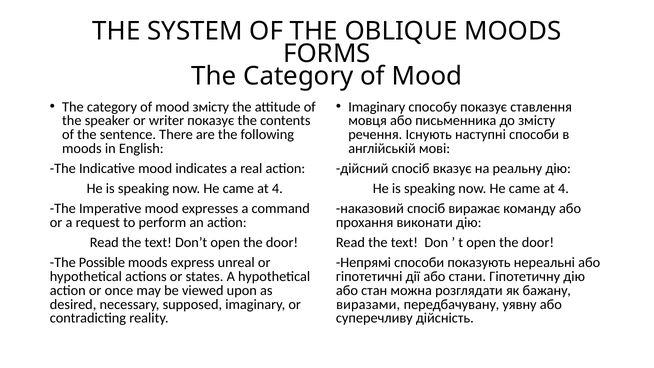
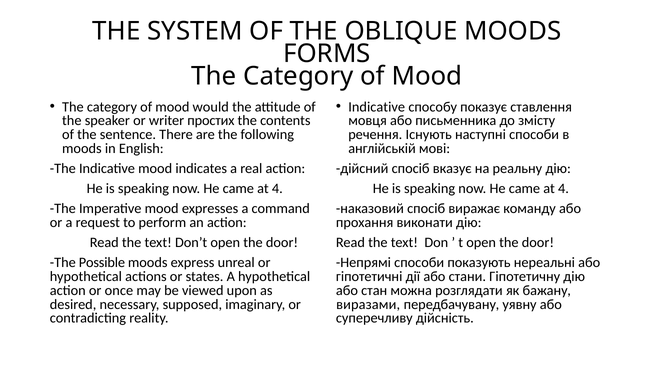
mood змісту: змісту -> would
Imaginary at (377, 107): Imaginary -> Indicative
writer показує: показує -> простих
